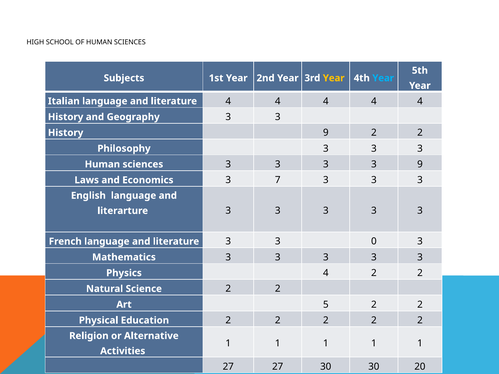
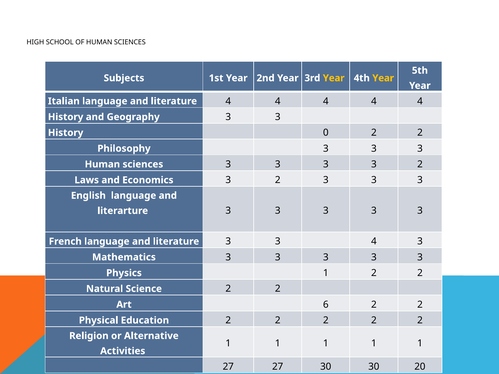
Year at (383, 78) colour: light blue -> yellow
9 at (326, 133): 9 -> 0
3 3 9: 9 -> 2
7 at (278, 180): 7 -> 2
3 0: 0 -> 4
4 at (326, 273): 4 -> 1
5: 5 -> 6
